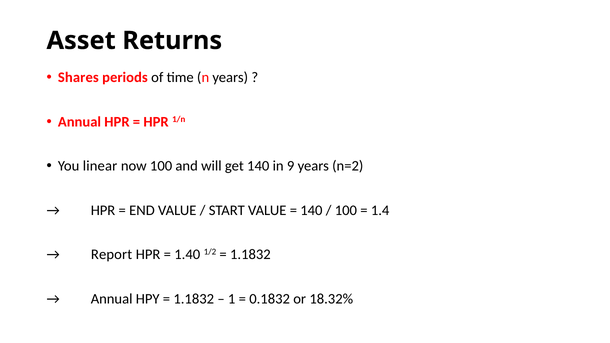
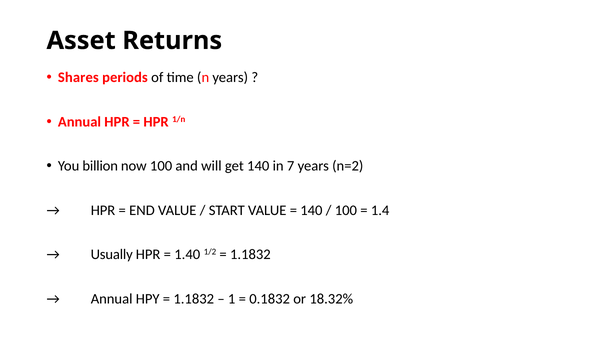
linear: linear -> billion
9: 9 -> 7
Report: Report -> Usually
